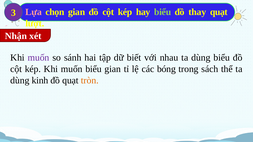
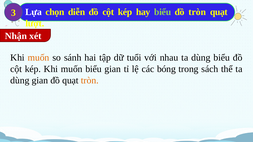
Lựa colour: pink -> white
chọn gian: gian -> diễn
đồ thay: thay -> tròn
muốn at (39, 58) colour: purple -> orange
biết: biết -> tuổi
dùng kinh: kinh -> gian
